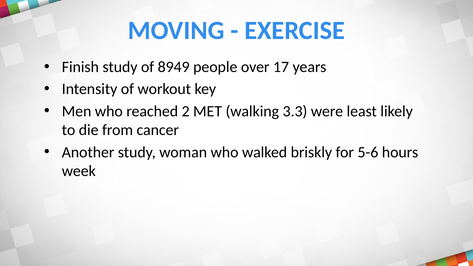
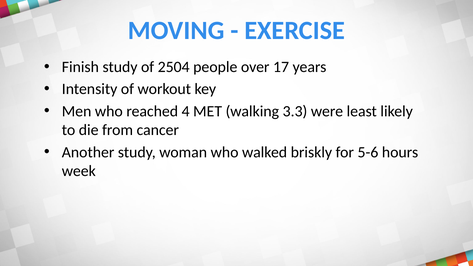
8949: 8949 -> 2504
2: 2 -> 4
